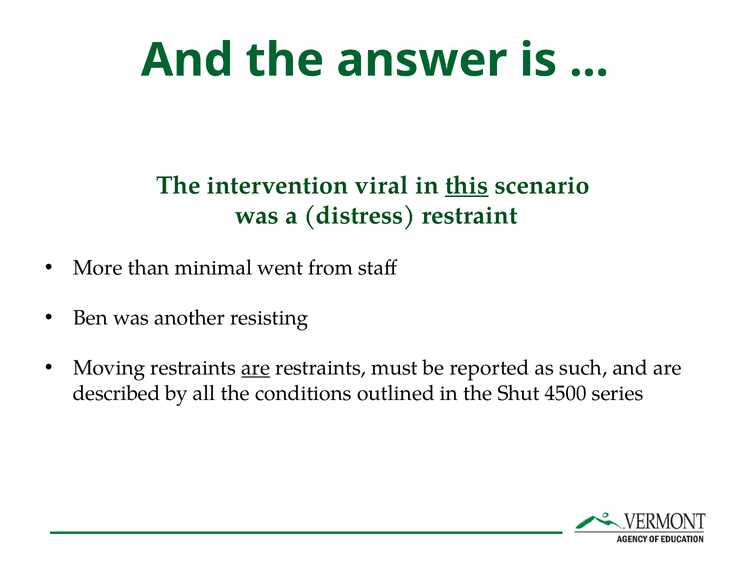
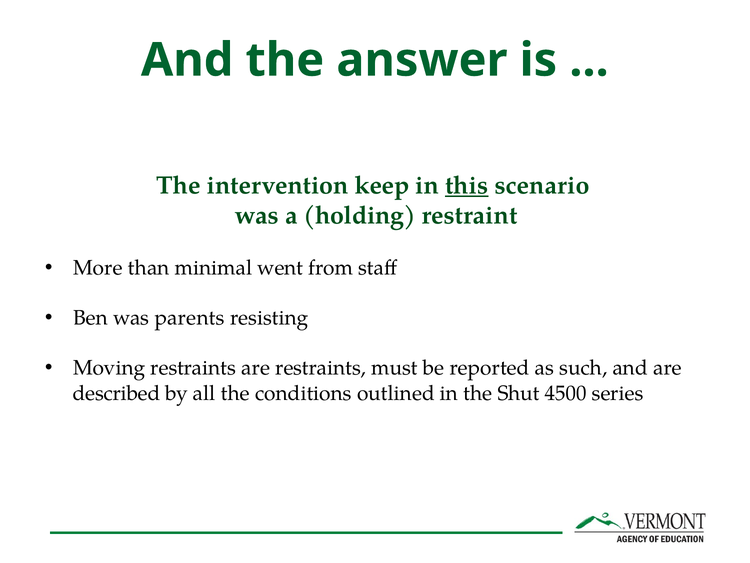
viral: viral -> keep
distress: distress -> holding
another: another -> parents
are at (256, 368) underline: present -> none
